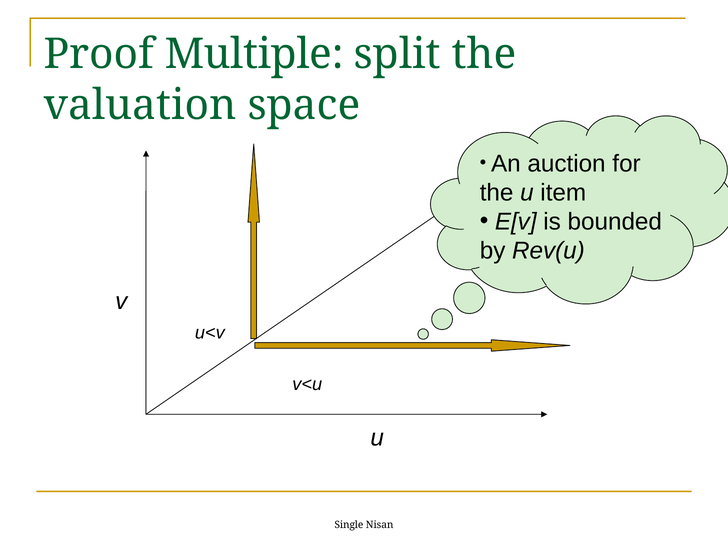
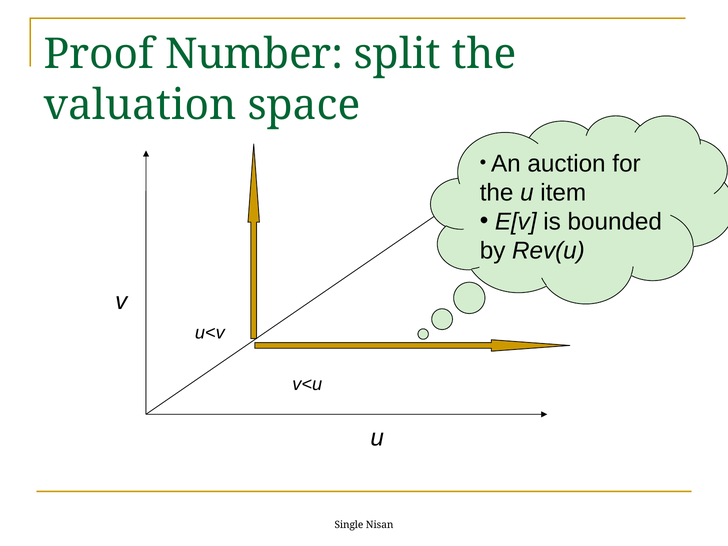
Multiple: Multiple -> Number
